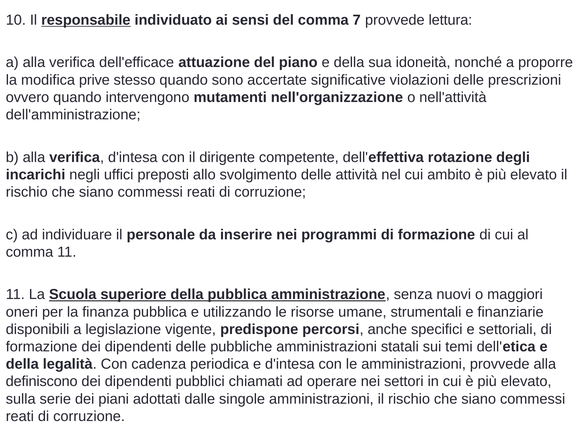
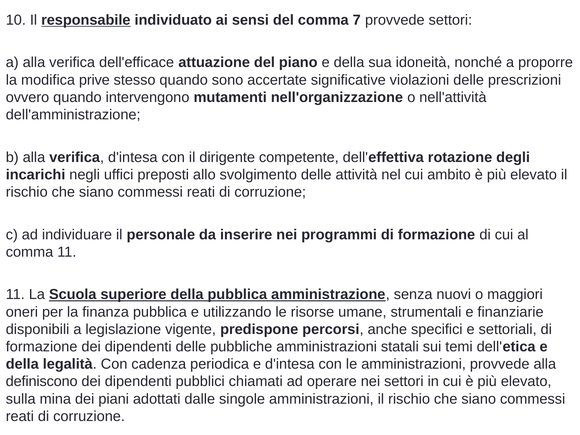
provvede lettura: lettura -> settori
serie: serie -> mina
